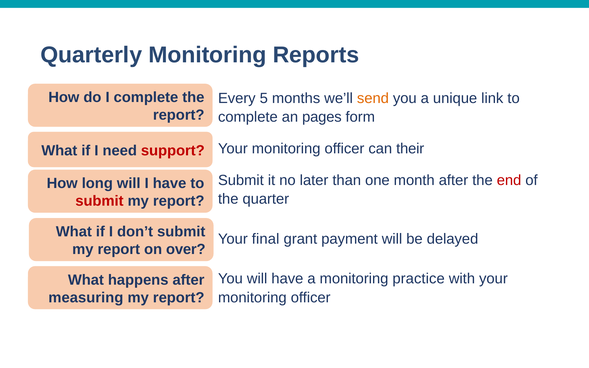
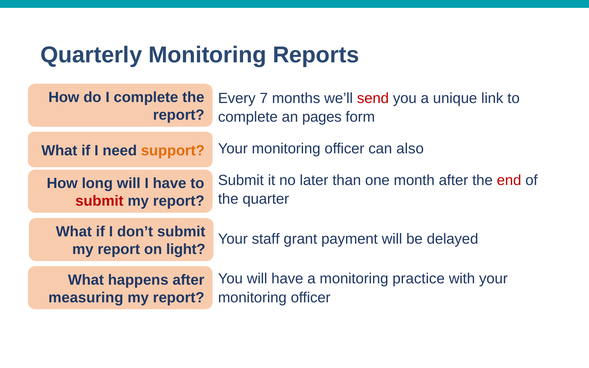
5: 5 -> 7
send colour: orange -> red
their: their -> also
support colour: red -> orange
final: final -> staff
over: over -> light
